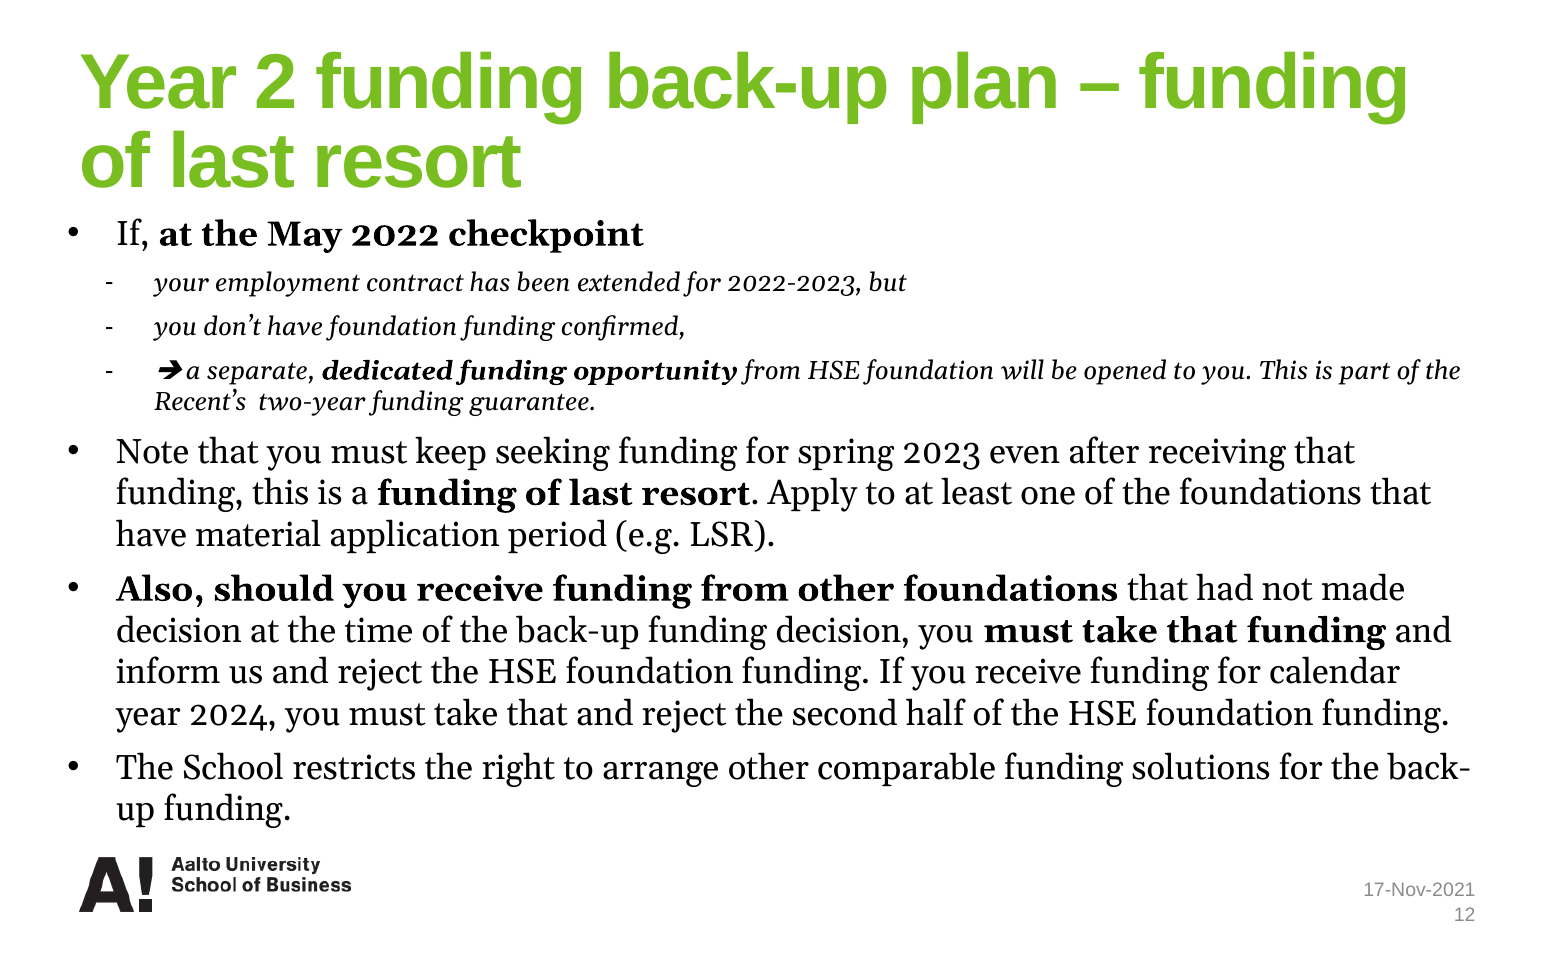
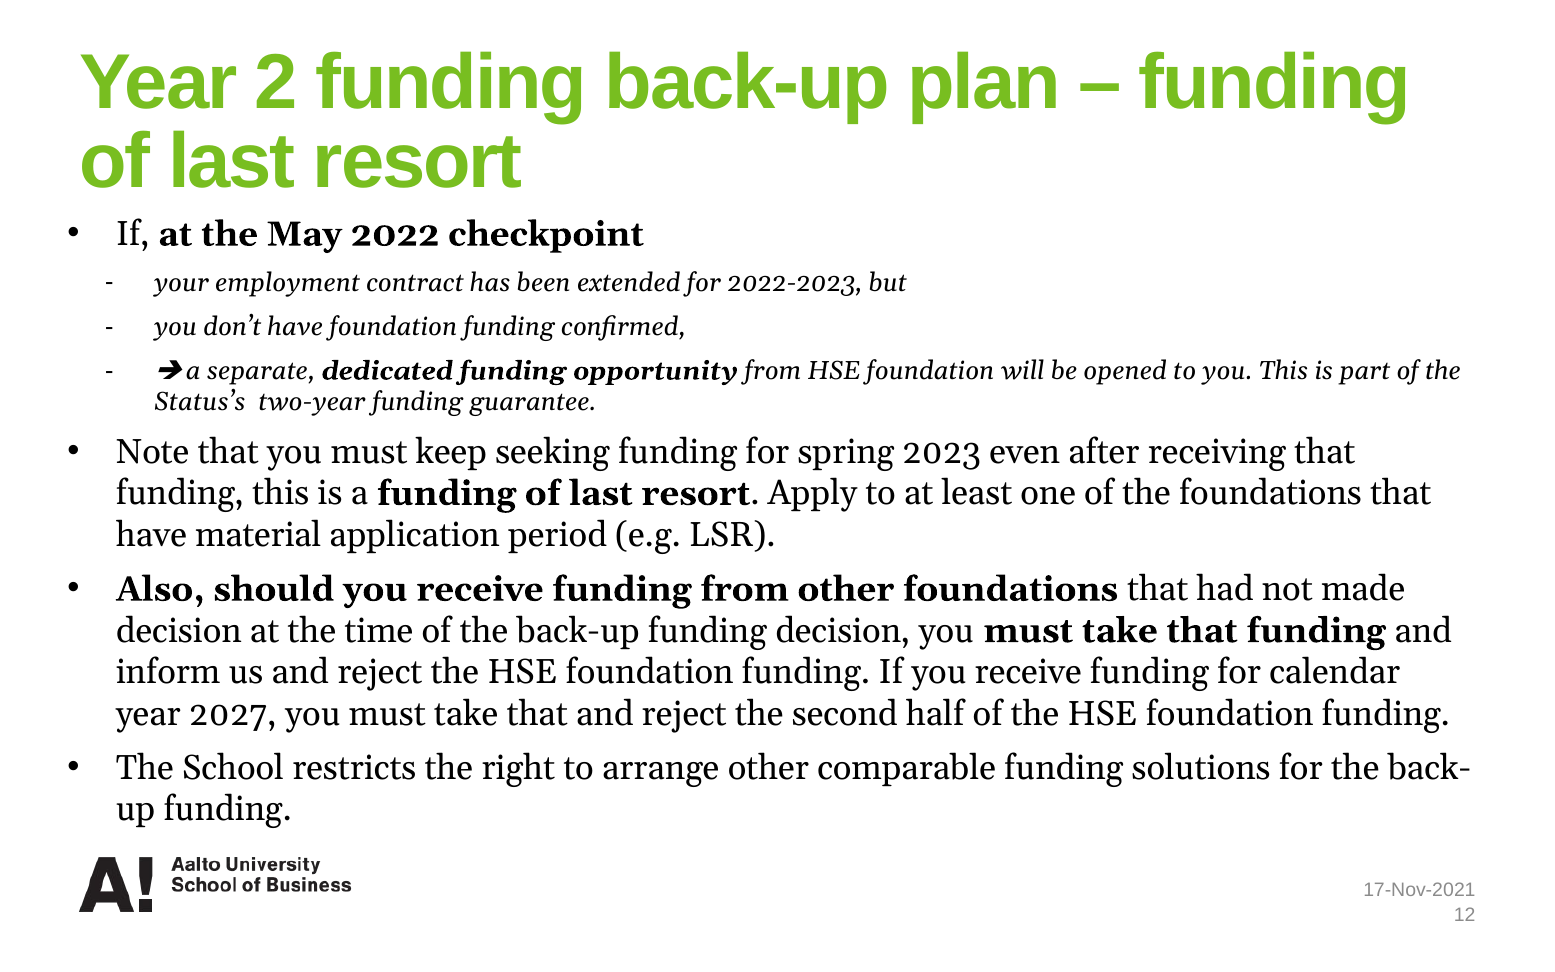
Recent’s: Recent’s -> Status’s
2024: 2024 -> 2027
